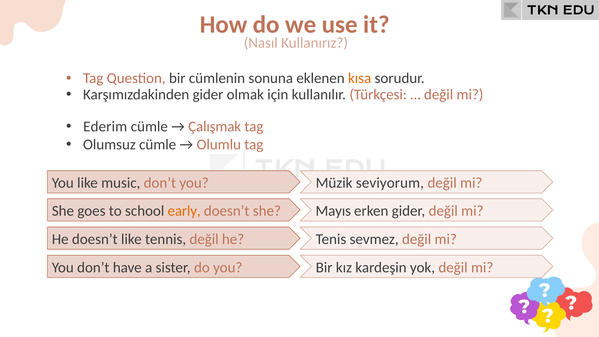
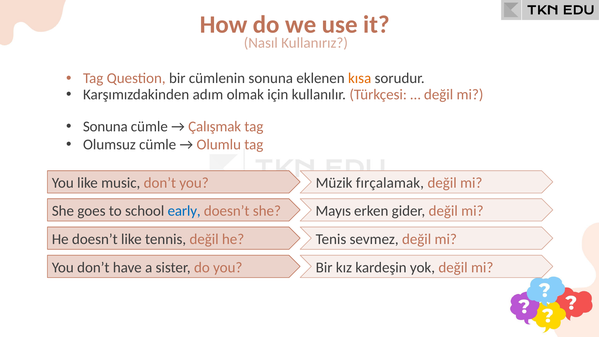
Karşımızdakinden gider: gider -> adım
Ederim at (105, 127): Ederim -> Sonuna
seviyorum: seviyorum -> fırçalamak
early colour: orange -> blue
